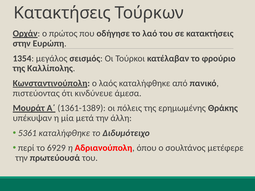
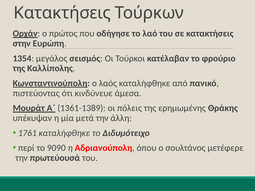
5361: 5361 -> 1761
6929: 6929 -> 9090
